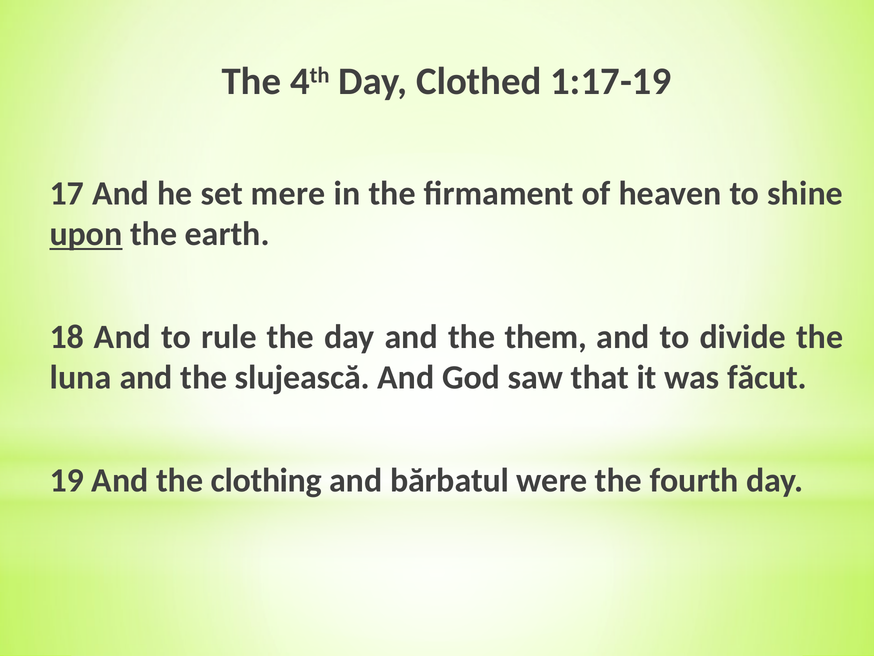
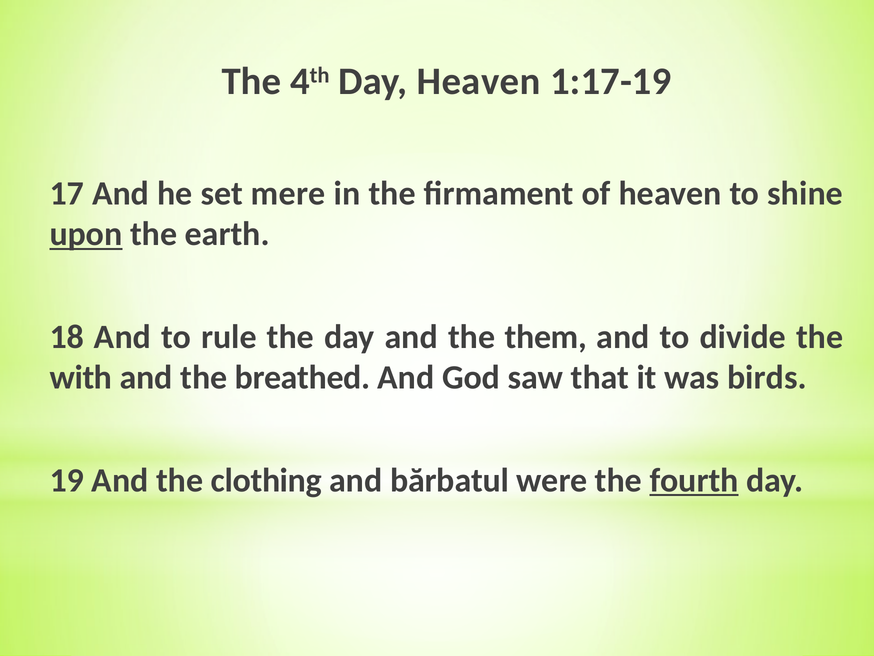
Day Clothed: Clothed -> Heaven
luna: luna -> with
slujească: slujească -> breathed
făcut: făcut -> birds
fourth underline: none -> present
